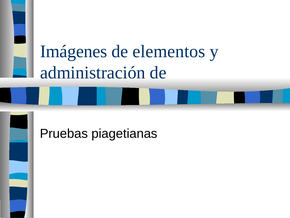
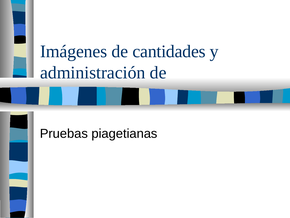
elementos: elementos -> cantidades
